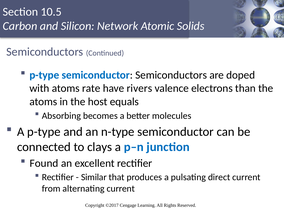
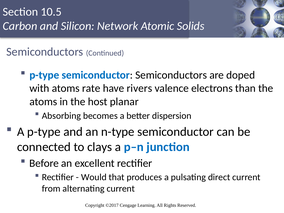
equals: equals -> planar
molecules: molecules -> dispersion
Found: Found -> Before
Similar: Similar -> Would
